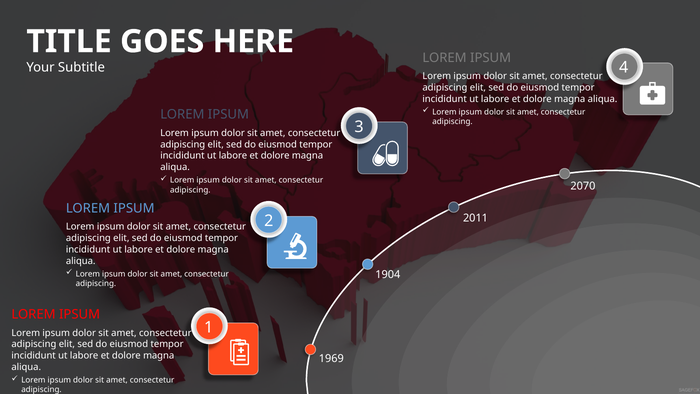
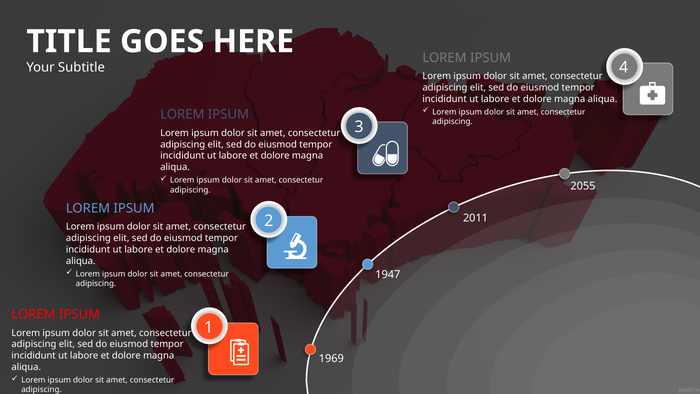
2070: 2070 -> 2055
1904: 1904 -> 1947
